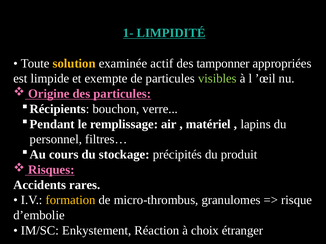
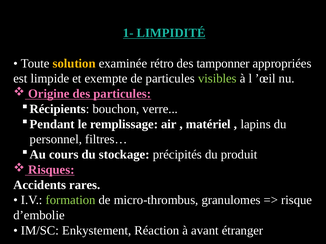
actif: actif -> rétro
formation colour: yellow -> light green
choix: choix -> avant
